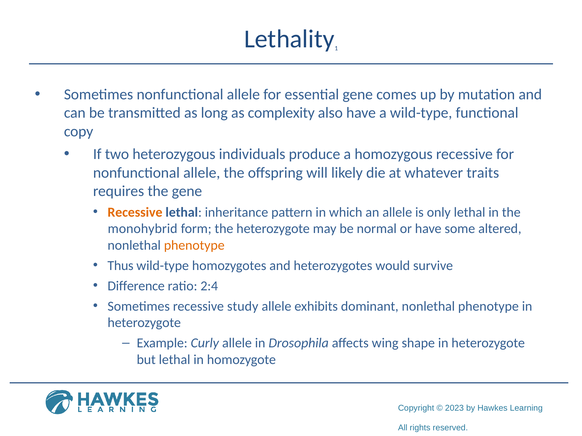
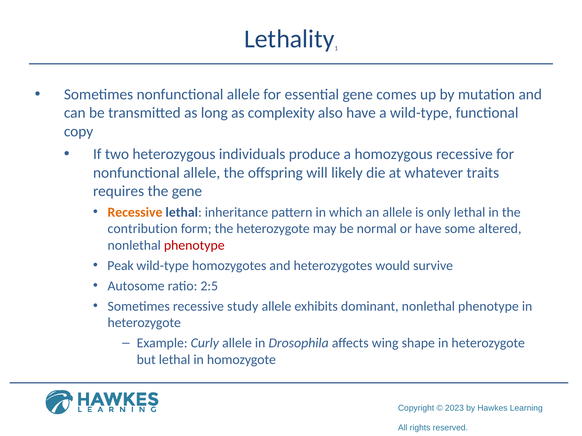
monohybrid: monohybrid -> contribution
phenotype at (194, 245) colour: orange -> red
Thus: Thus -> Peak
Difference: Difference -> Autosome
2:4: 2:4 -> 2:5
